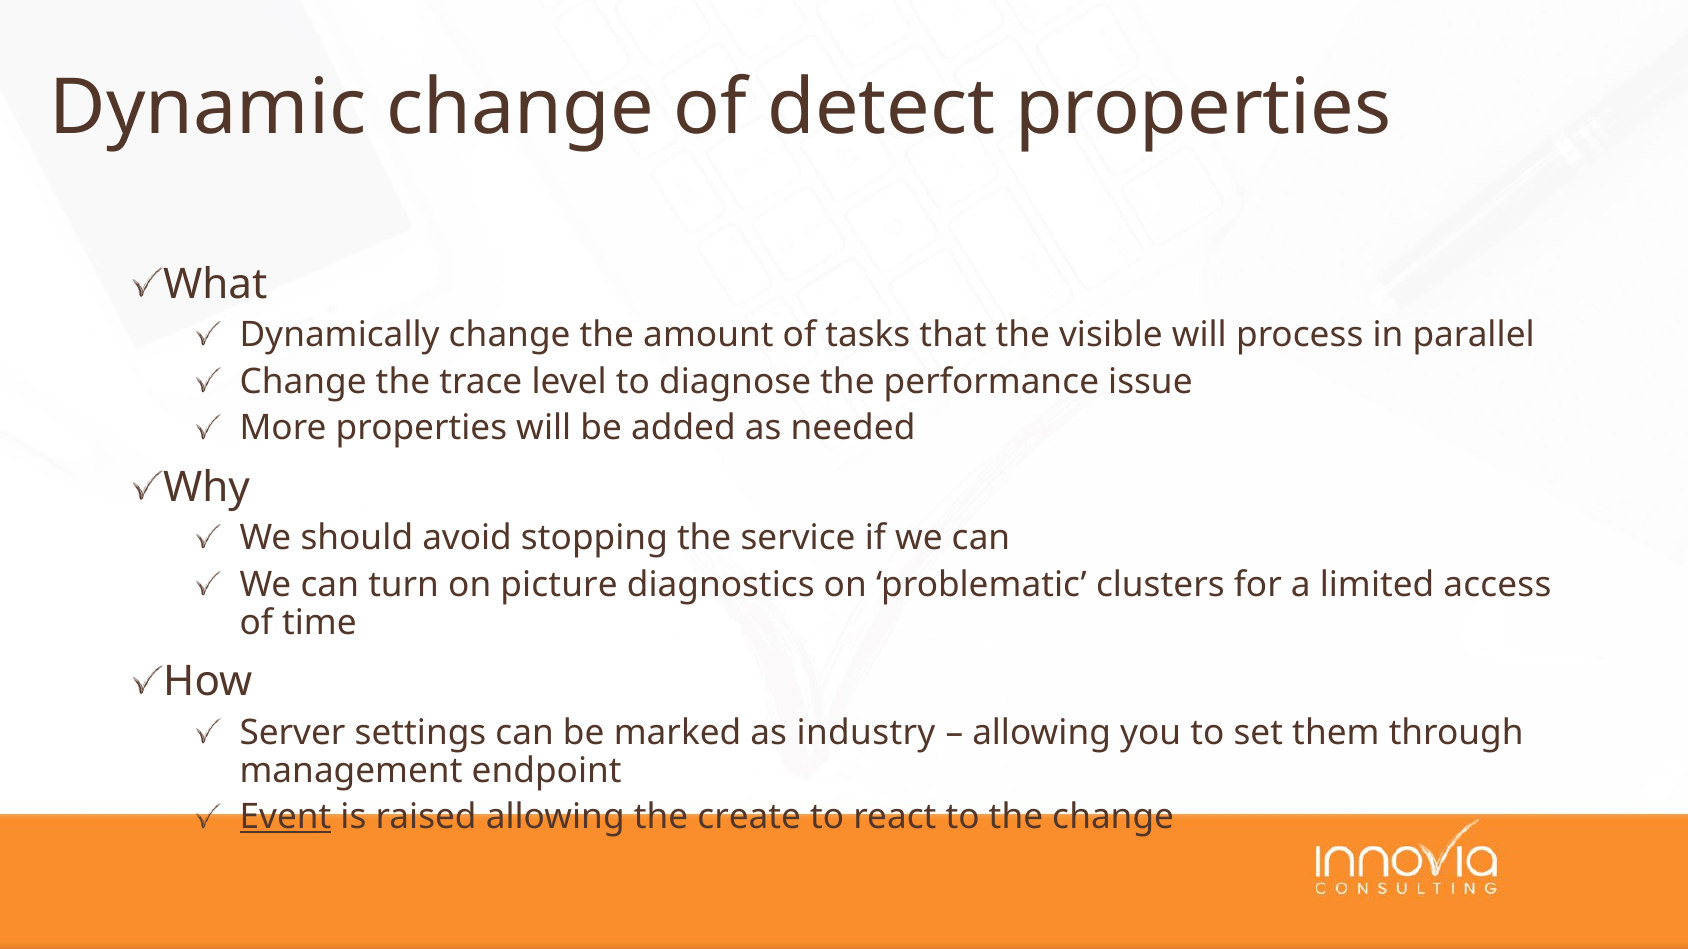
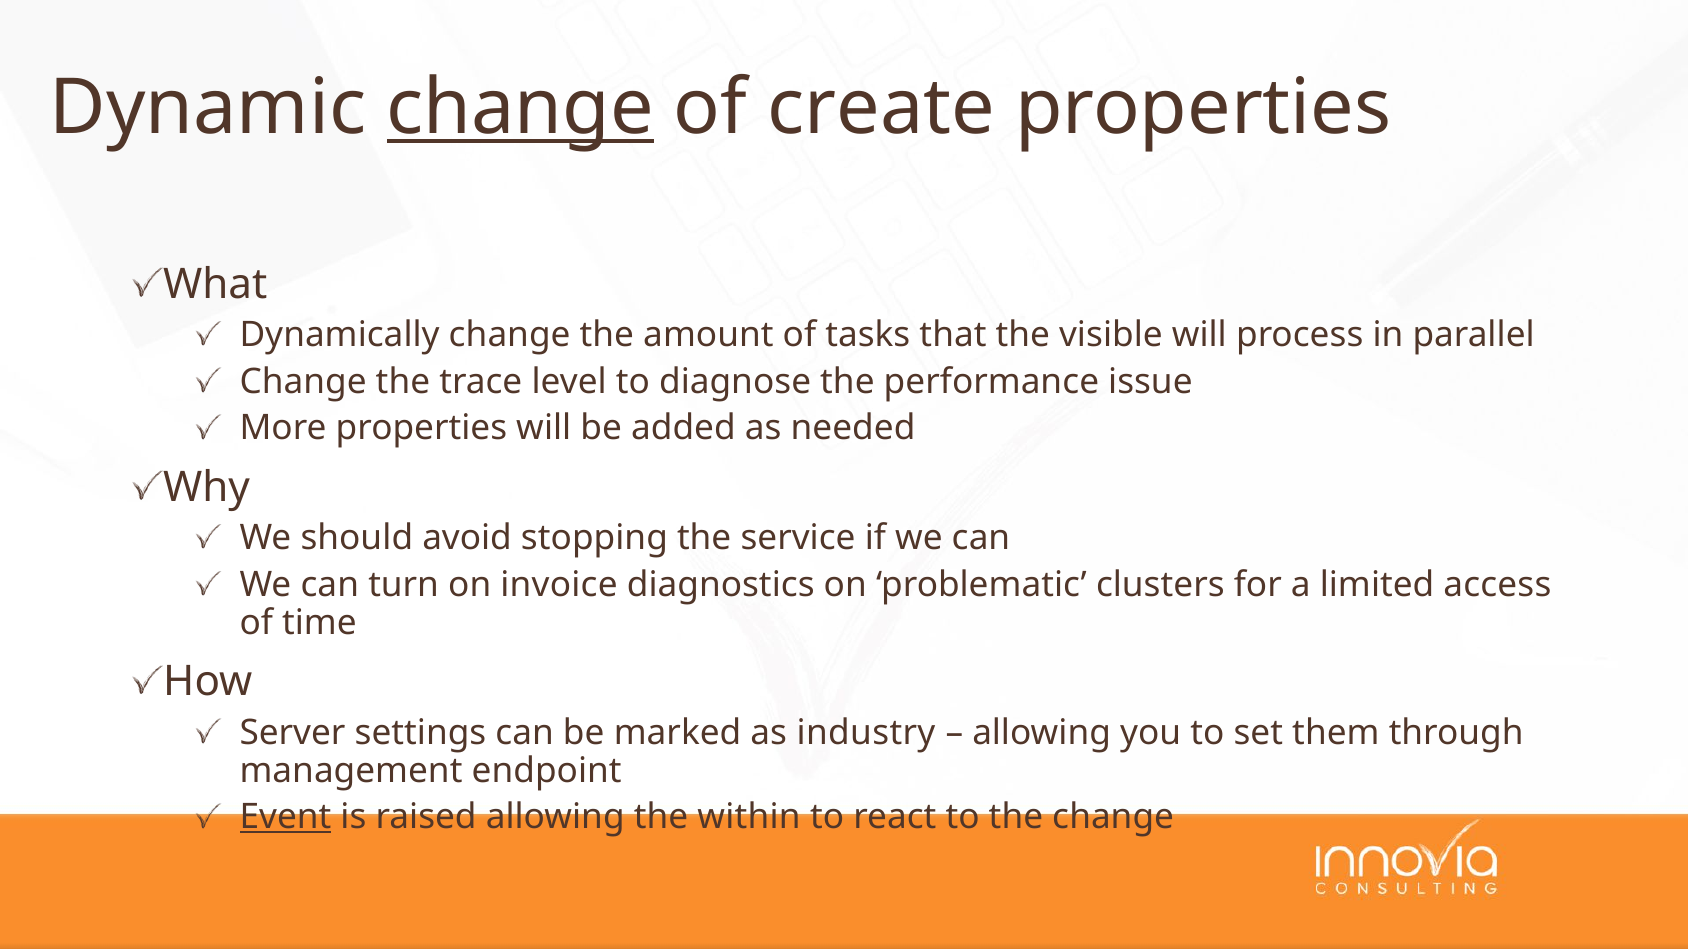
change at (520, 108) underline: none -> present
detect: detect -> create
picture: picture -> invoice
create: create -> within
